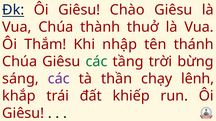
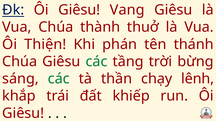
Chào: Chào -> Vang
Thắm: Thắm -> Thiện
nhập: nhập -> phán
các at (59, 79) colour: purple -> green
